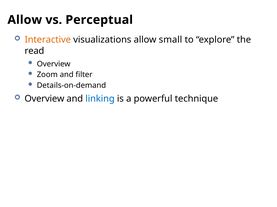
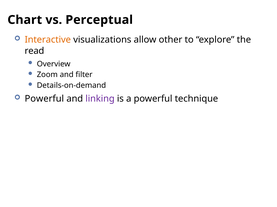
Allow at (25, 20): Allow -> Chart
small: small -> other
Overview at (44, 99): Overview -> Powerful
linking colour: blue -> purple
